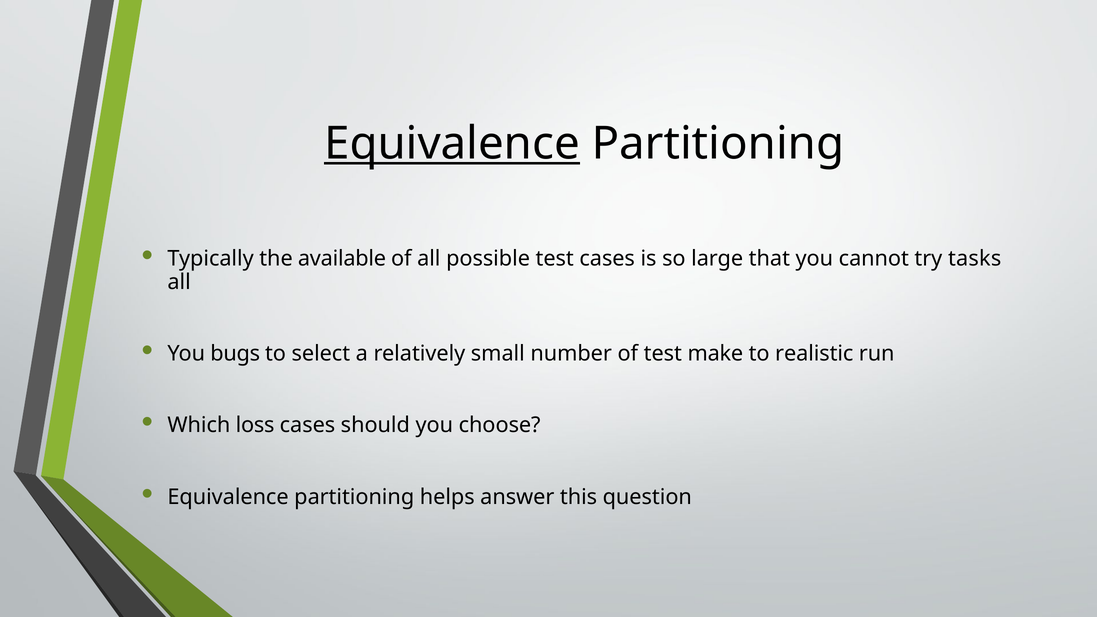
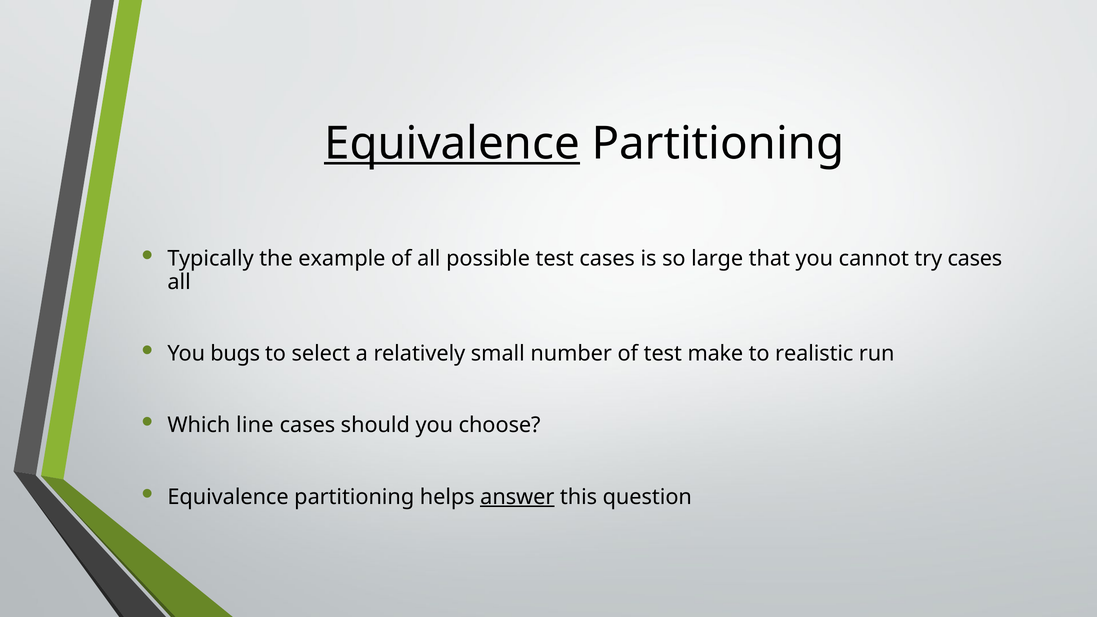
available: available -> example
try tasks: tasks -> cases
loss: loss -> line
answer underline: none -> present
